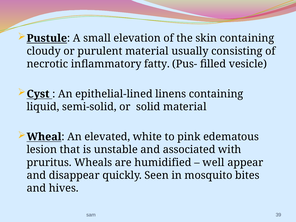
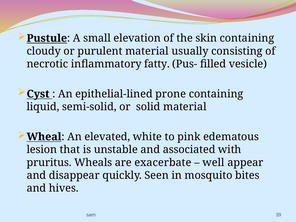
linens: linens -> prone
humidified: humidified -> exacerbate
